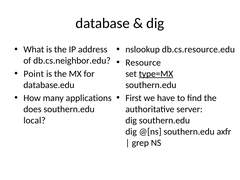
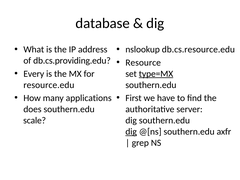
db.cs.neighbor.edu: db.cs.neighbor.edu -> db.cs.providing.edu
Point: Point -> Every
database.edu: database.edu -> resource.edu
local: local -> scale
dig at (131, 132) underline: none -> present
